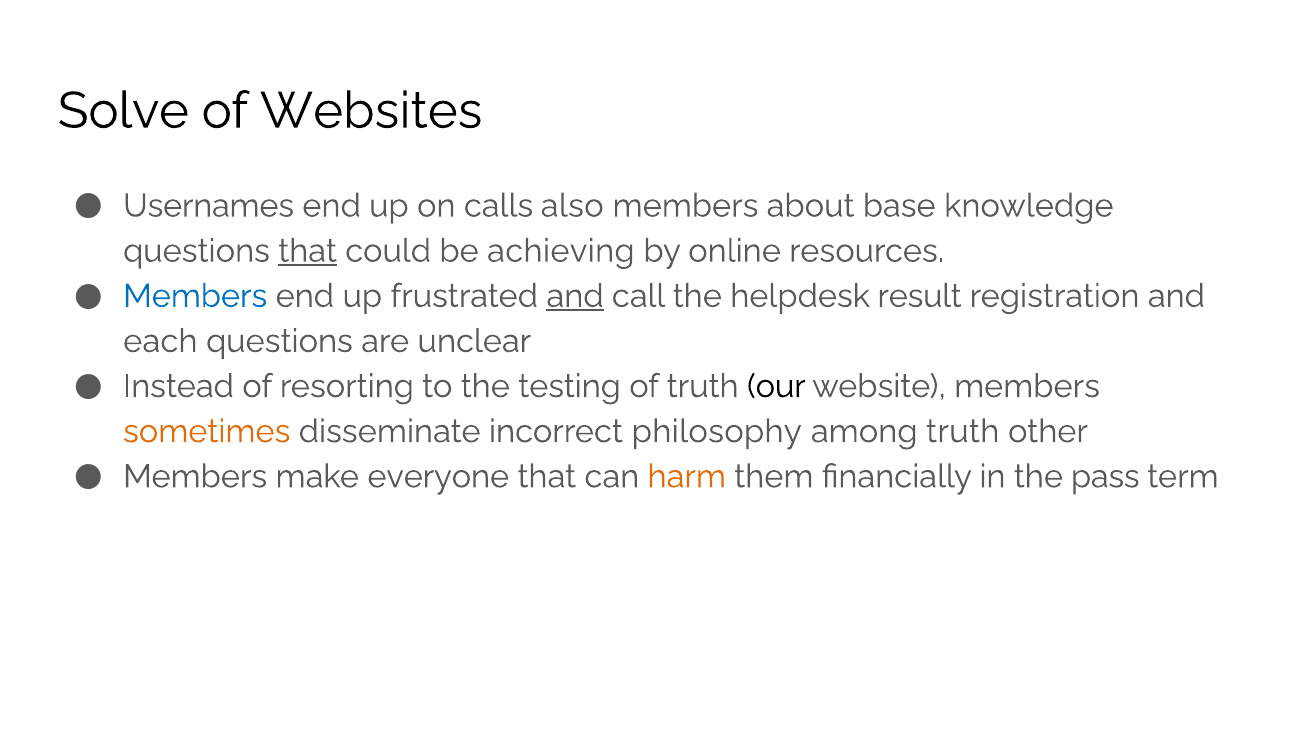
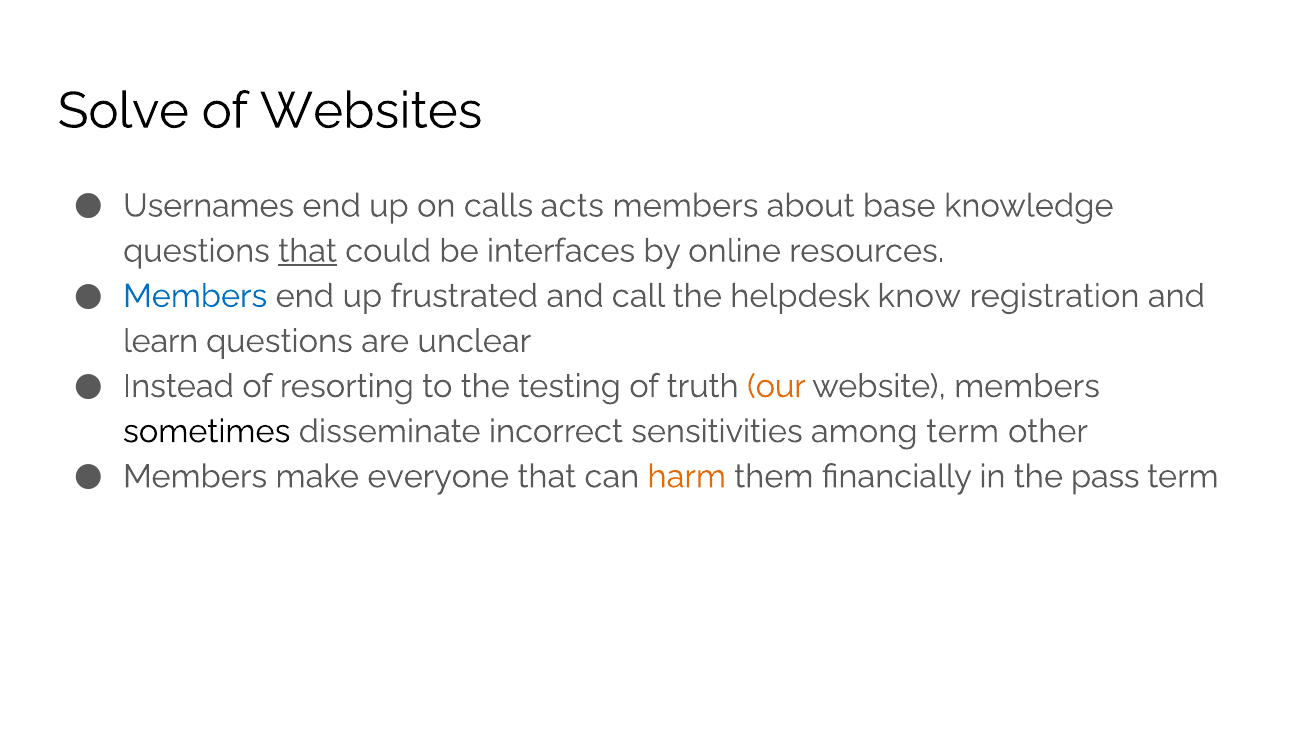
also: also -> acts
achieving: achieving -> interfaces
and at (575, 296) underline: present -> none
result: result -> know
each: each -> learn
our colour: black -> orange
sometimes colour: orange -> black
philosophy: philosophy -> sensitivities
among truth: truth -> term
